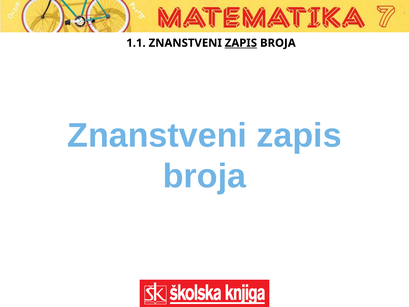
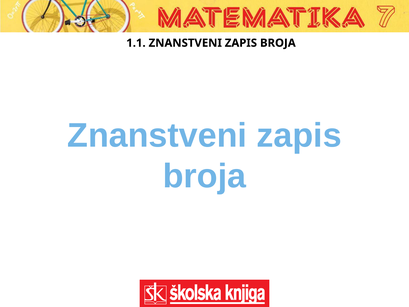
ZAPIS at (241, 43) underline: present -> none
